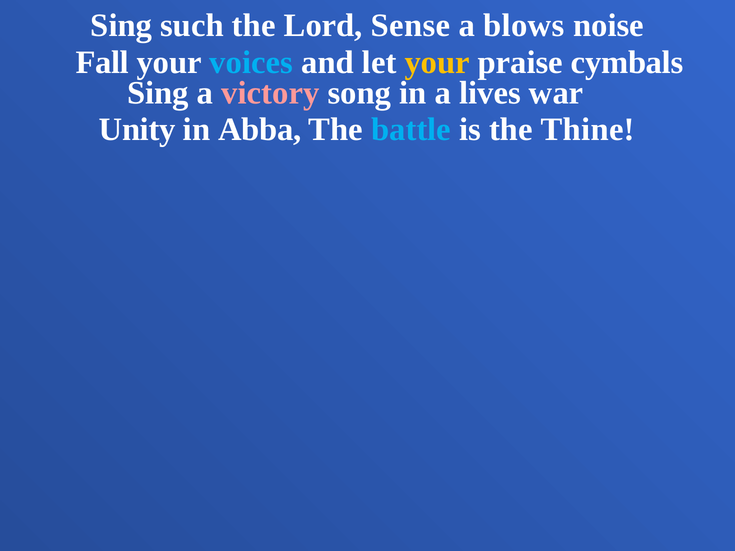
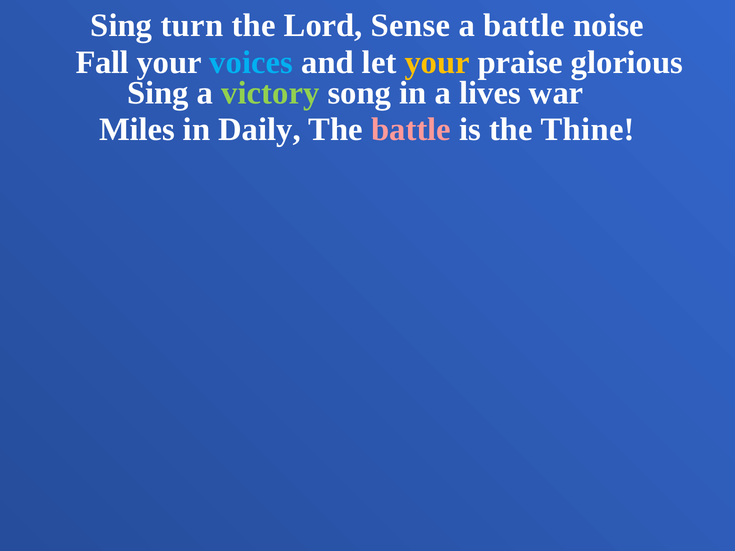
such: such -> turn
a blows: blows -> battle
cymbals: cymbals -> glorious
victory colour: pink -> light green
Unity: Unity -> Miles
Abba: Abba -> Daily
battle at (411, 130) colour: light blue -> pink
